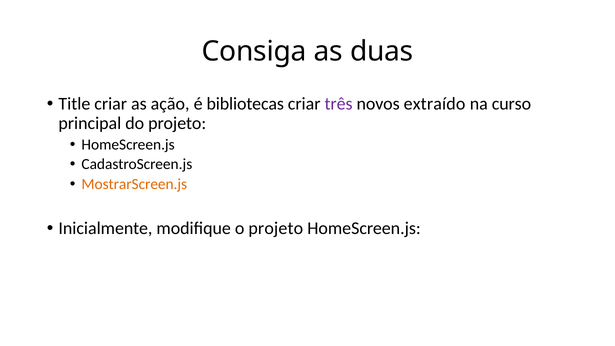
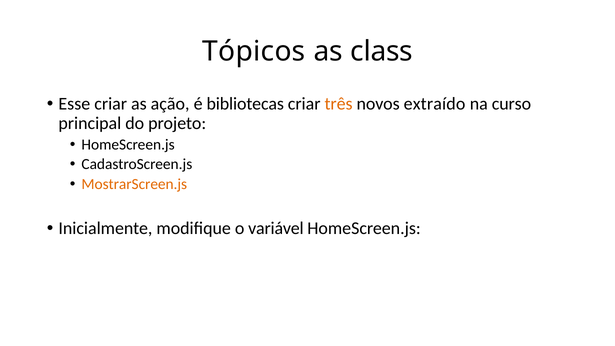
Consiga: Consiga -> Tópicos
duas: duas -> class
Title: Title -> Esse
três colour: purple -> orange
o projeto: projeto -> variável
